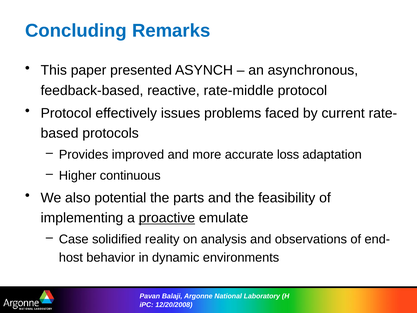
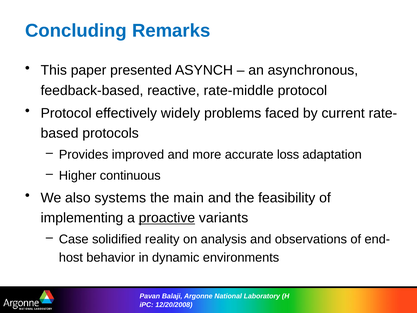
issues: issues -> widely
potential: potential -> systems
parts: parts -> main
emulate: emulate -> variants
